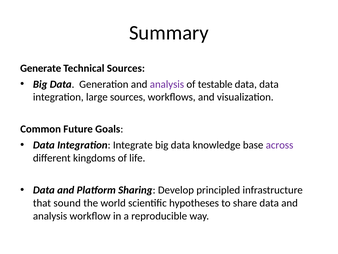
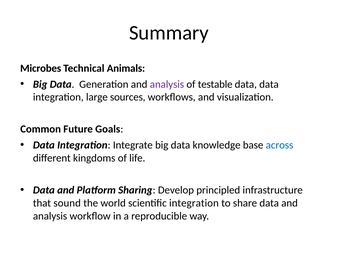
Generate: Generate -> Microbes
Technical Sources: Sources -> Animals
across colour: purple -> blue
scientific hypotheses: hypotheses -> integration
